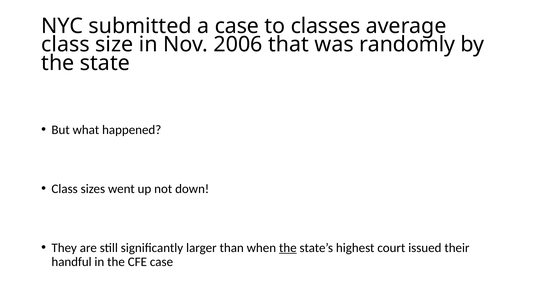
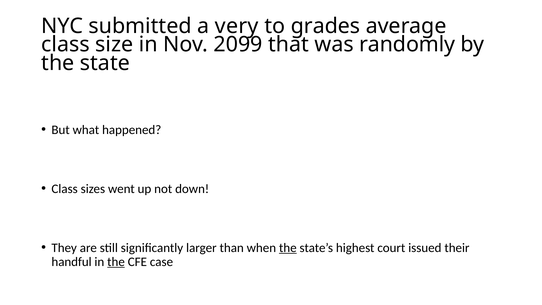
a case: case -> very
classes: classes -> grades
2006: 2006 -> 2099
the at (116, 262) underline: none -> present
